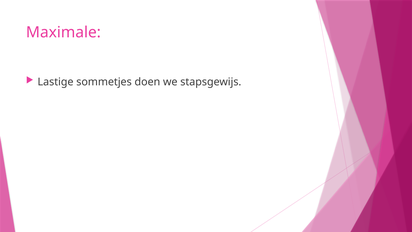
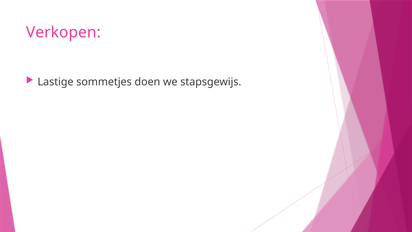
Maximale: Maximale -> Verkopen
